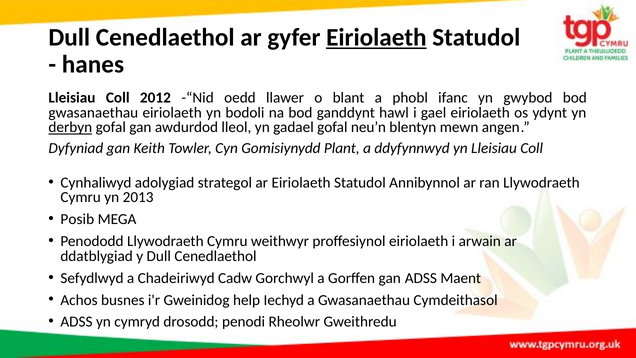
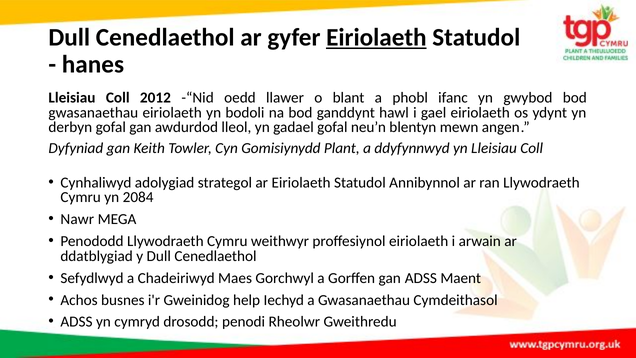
derbyn underline: present -> none
2013: 2013 -> 2084
Posib: Posib -> Nawr
Cadw: Cadw -> Maes
